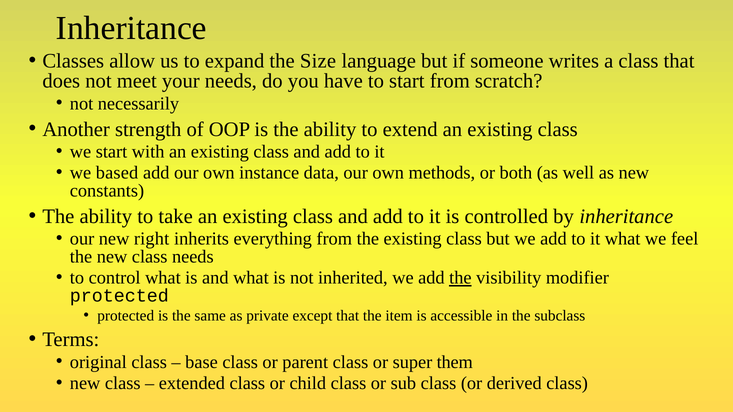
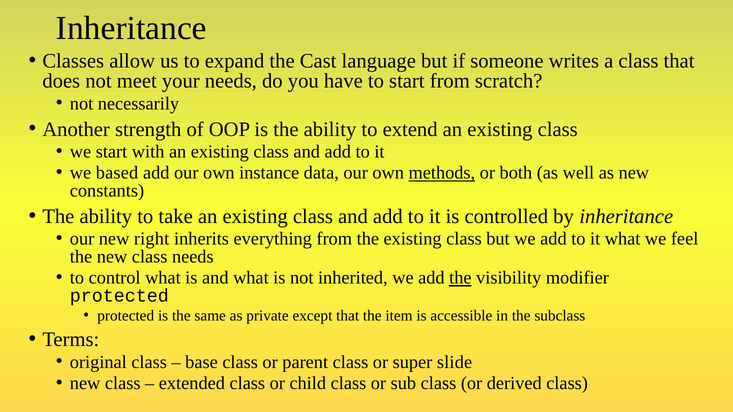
Size: Size -> Cast
methods underline: none -> present
them: them -> slide
